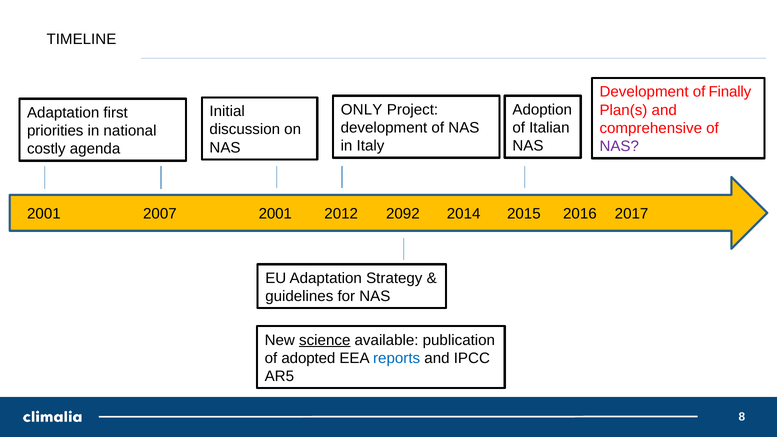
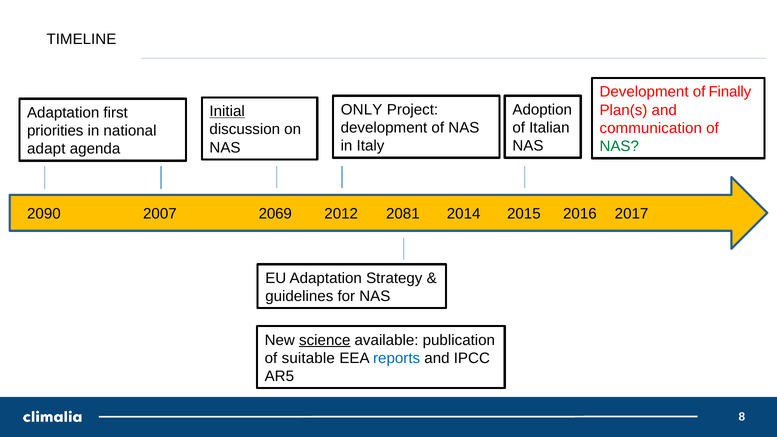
Initial underline: none -> present
comprehensive: comprehensive -> communication
NAS at (619, 146) colour: purple -> green
costly: costly -> adapt
2001 at (44, 214): 2001 -> 2090
2007 2001: 2001 -> 2069
2092: 2092 -> 2081
adopted: adopted -> suitable
